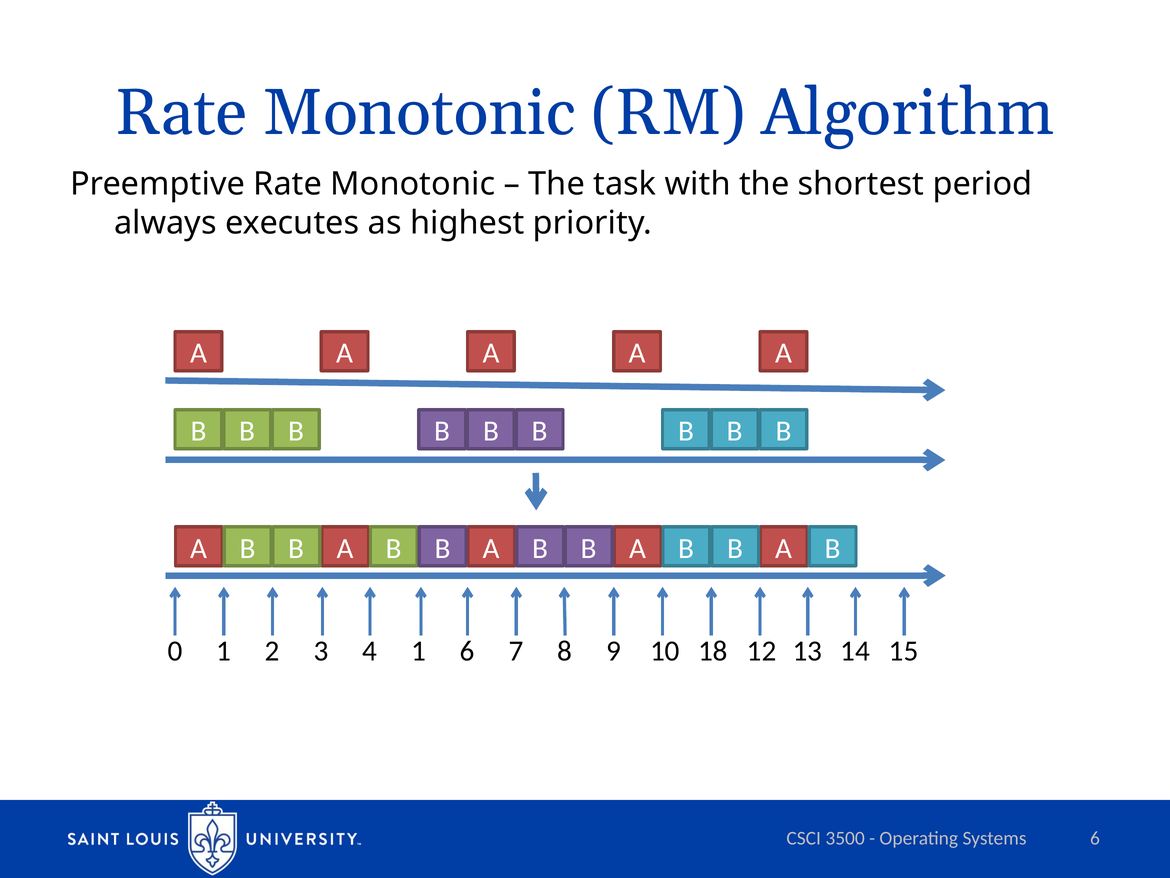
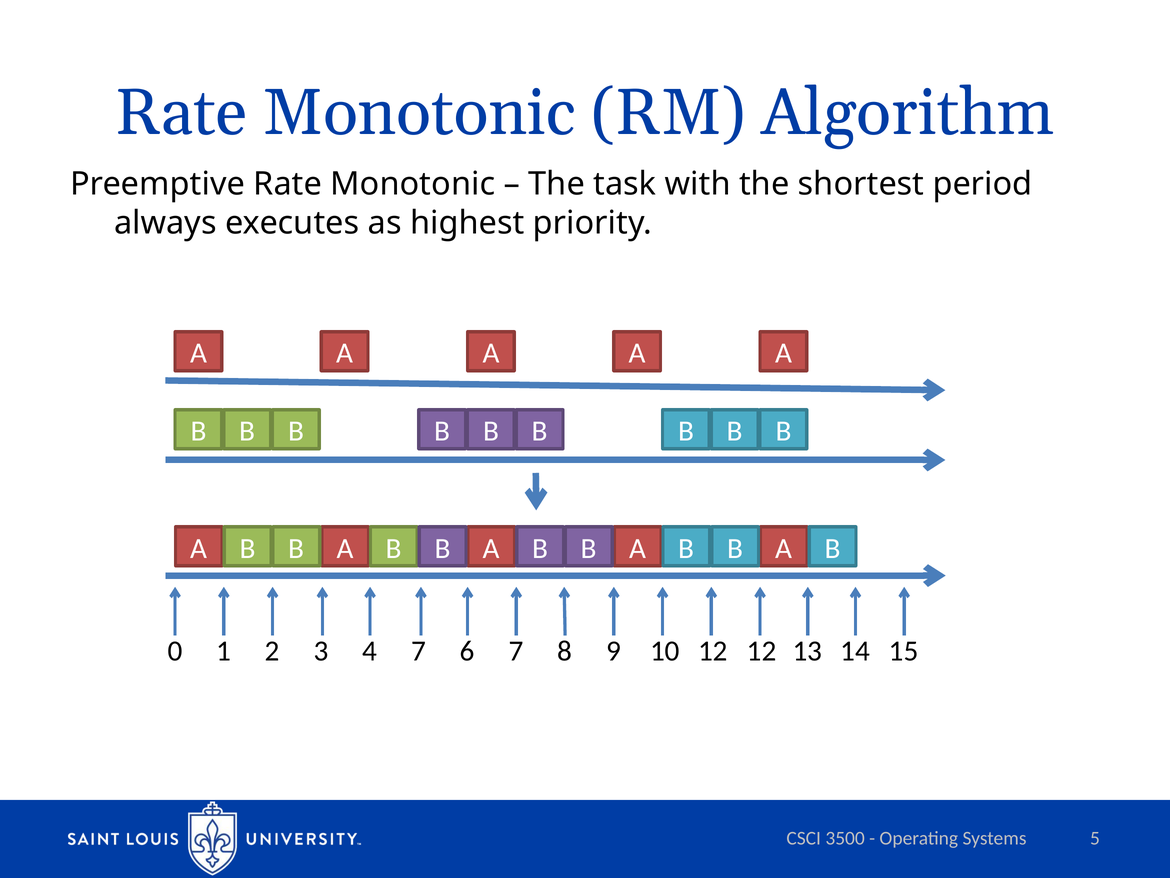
3 1: 1 -> 7
9 18: 18 -> 12
Systems 6: 6 -> 5
